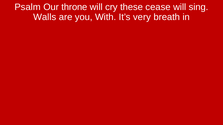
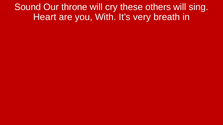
Psalm: Psalm -> Sound
cease: cease -> others
Walls: Walls -> Heart
